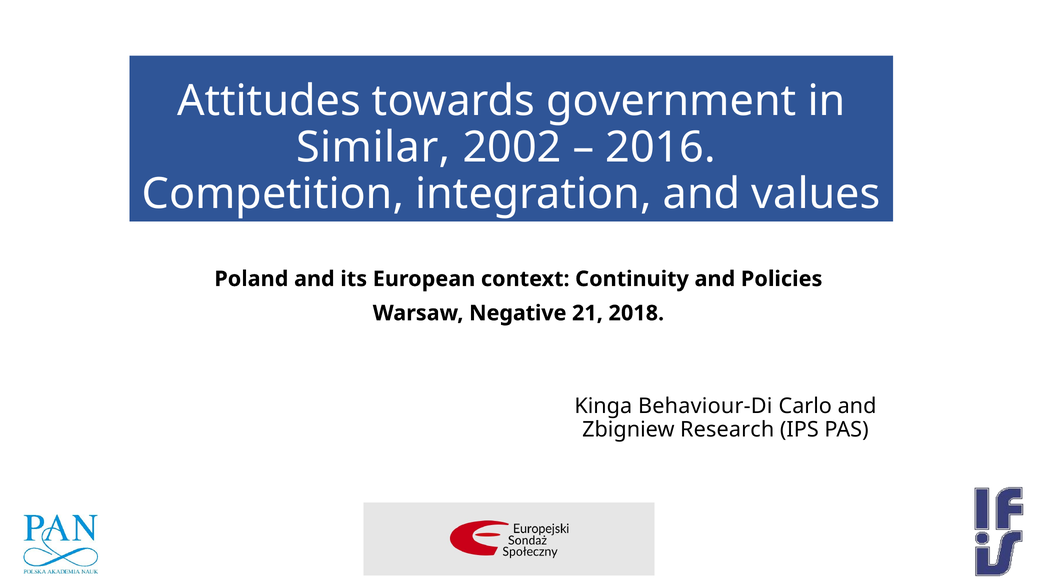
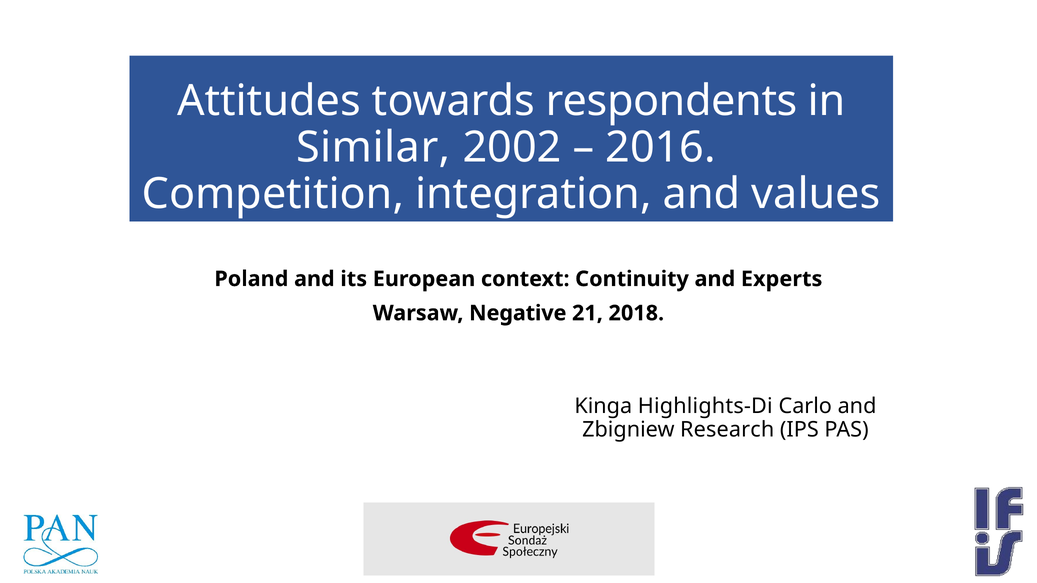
government: government -> respondents
Policies: Policies -> Experts
Behaviour-Di: Behaviour-Di -> Highlights-Di
